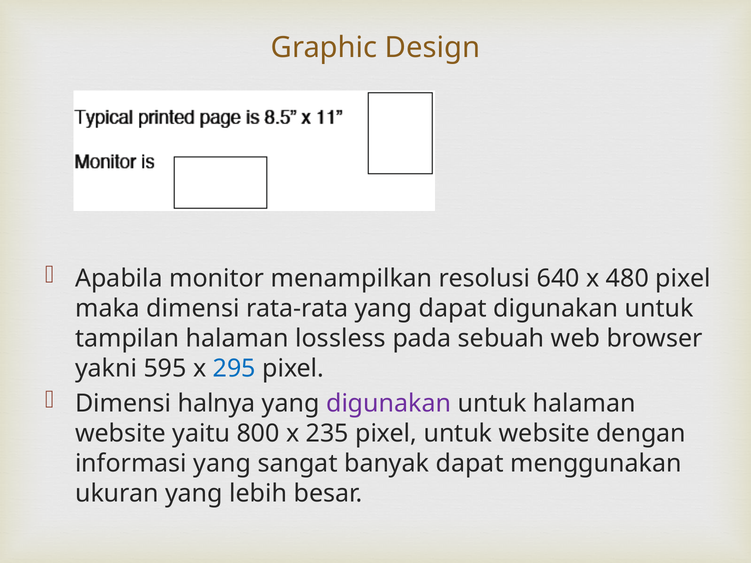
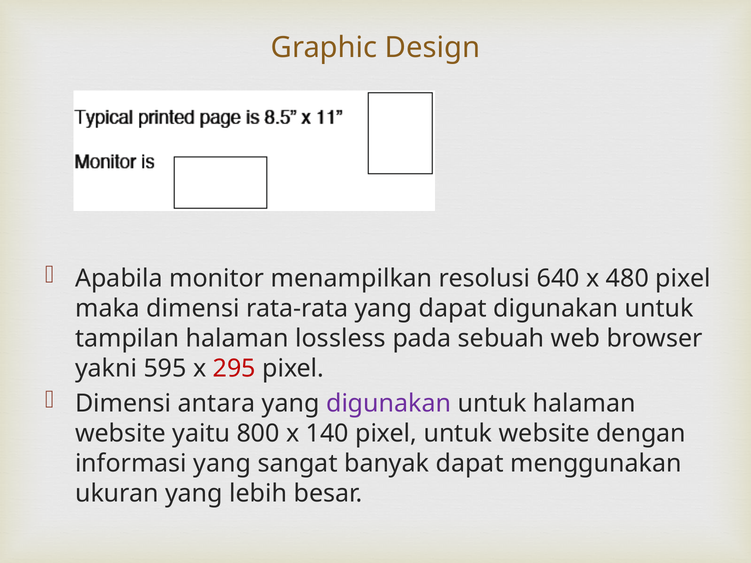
295 colour: blue -> red
halnya: halnya -> antara
235: 235 -> 140
